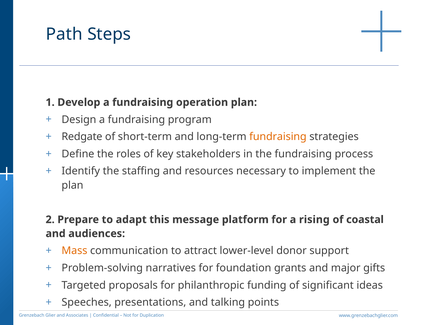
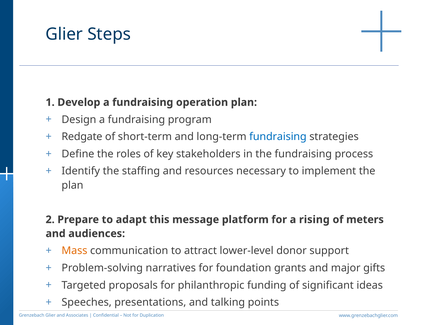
Path at (64, 34): Path -> Glier
fundraising at (278, 137) colour: orange -> blue
coastal: coastal -> meters
